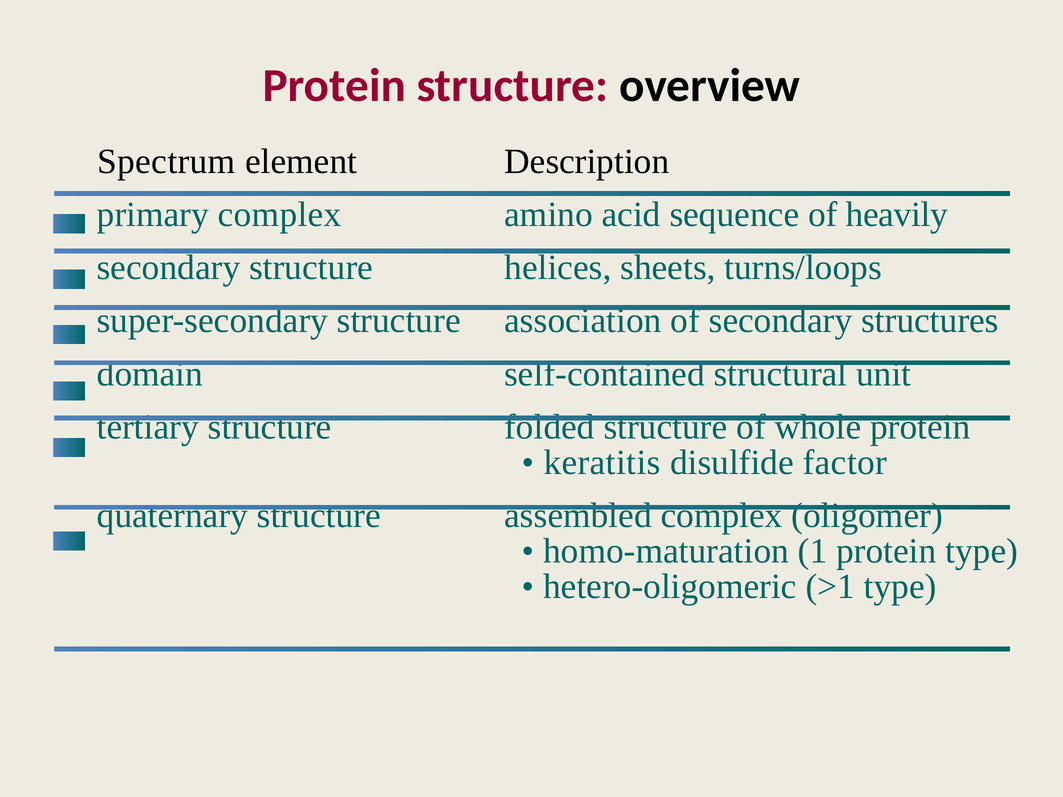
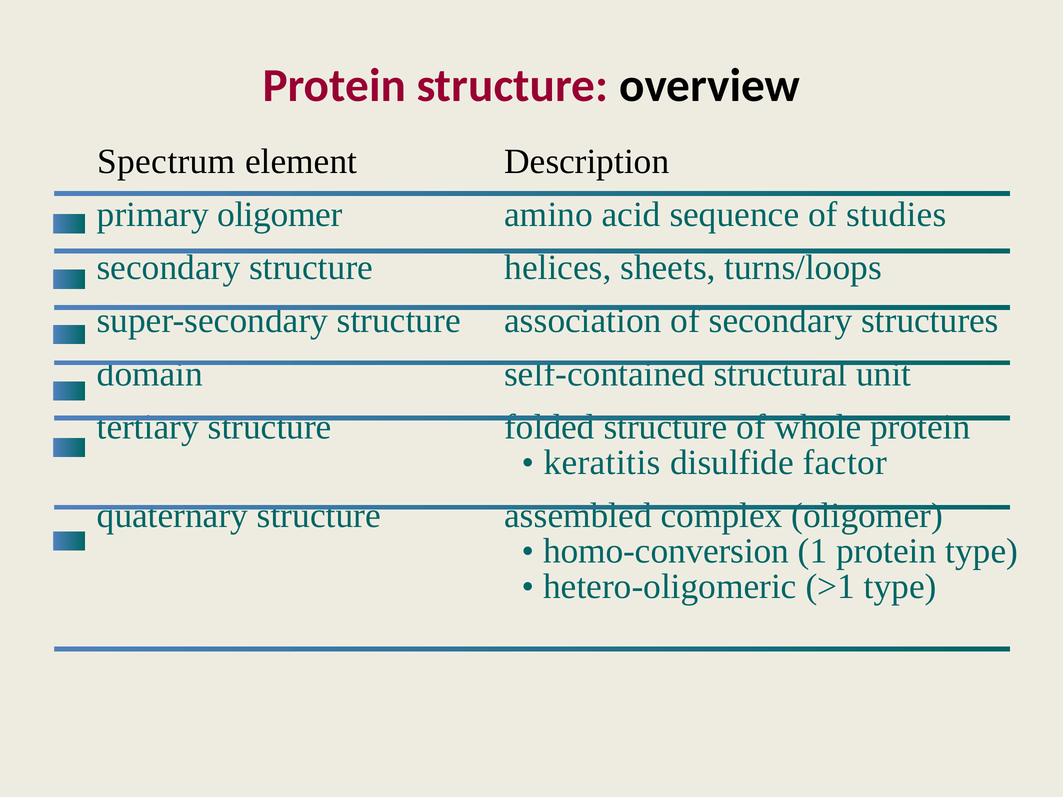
primary complex: complex -> oligomer
heavily: heavily -> studies
homo-maturation: homo-maturation -> homo-conversion
